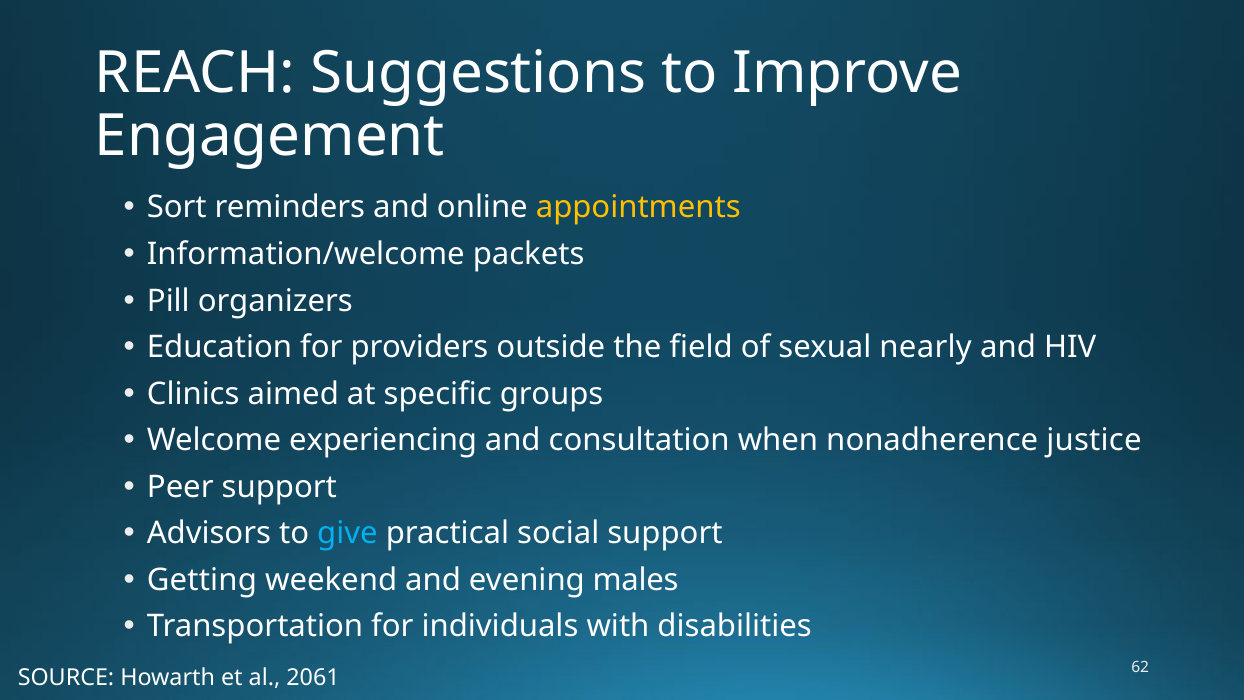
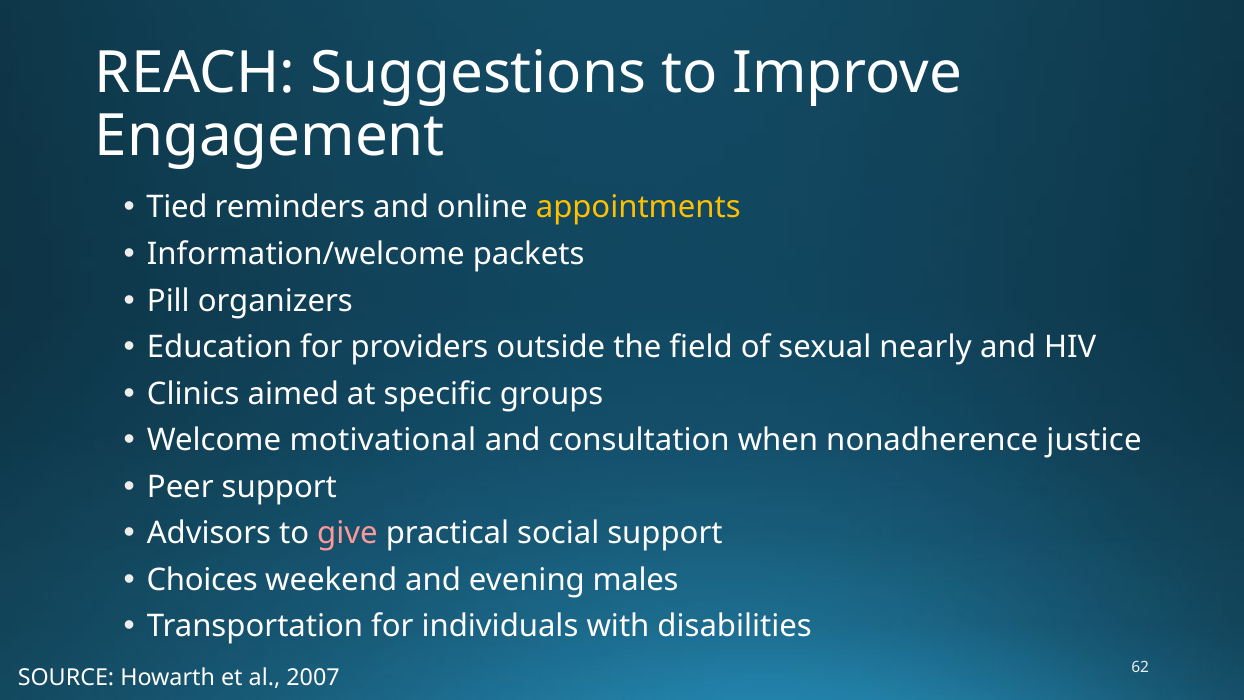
Sort: Sort -> Tied
experiencing: experiencing -> motivational
give colour: light blue -> pink
Getting: Getting -> Choices
2061: 2061 -> 2007
